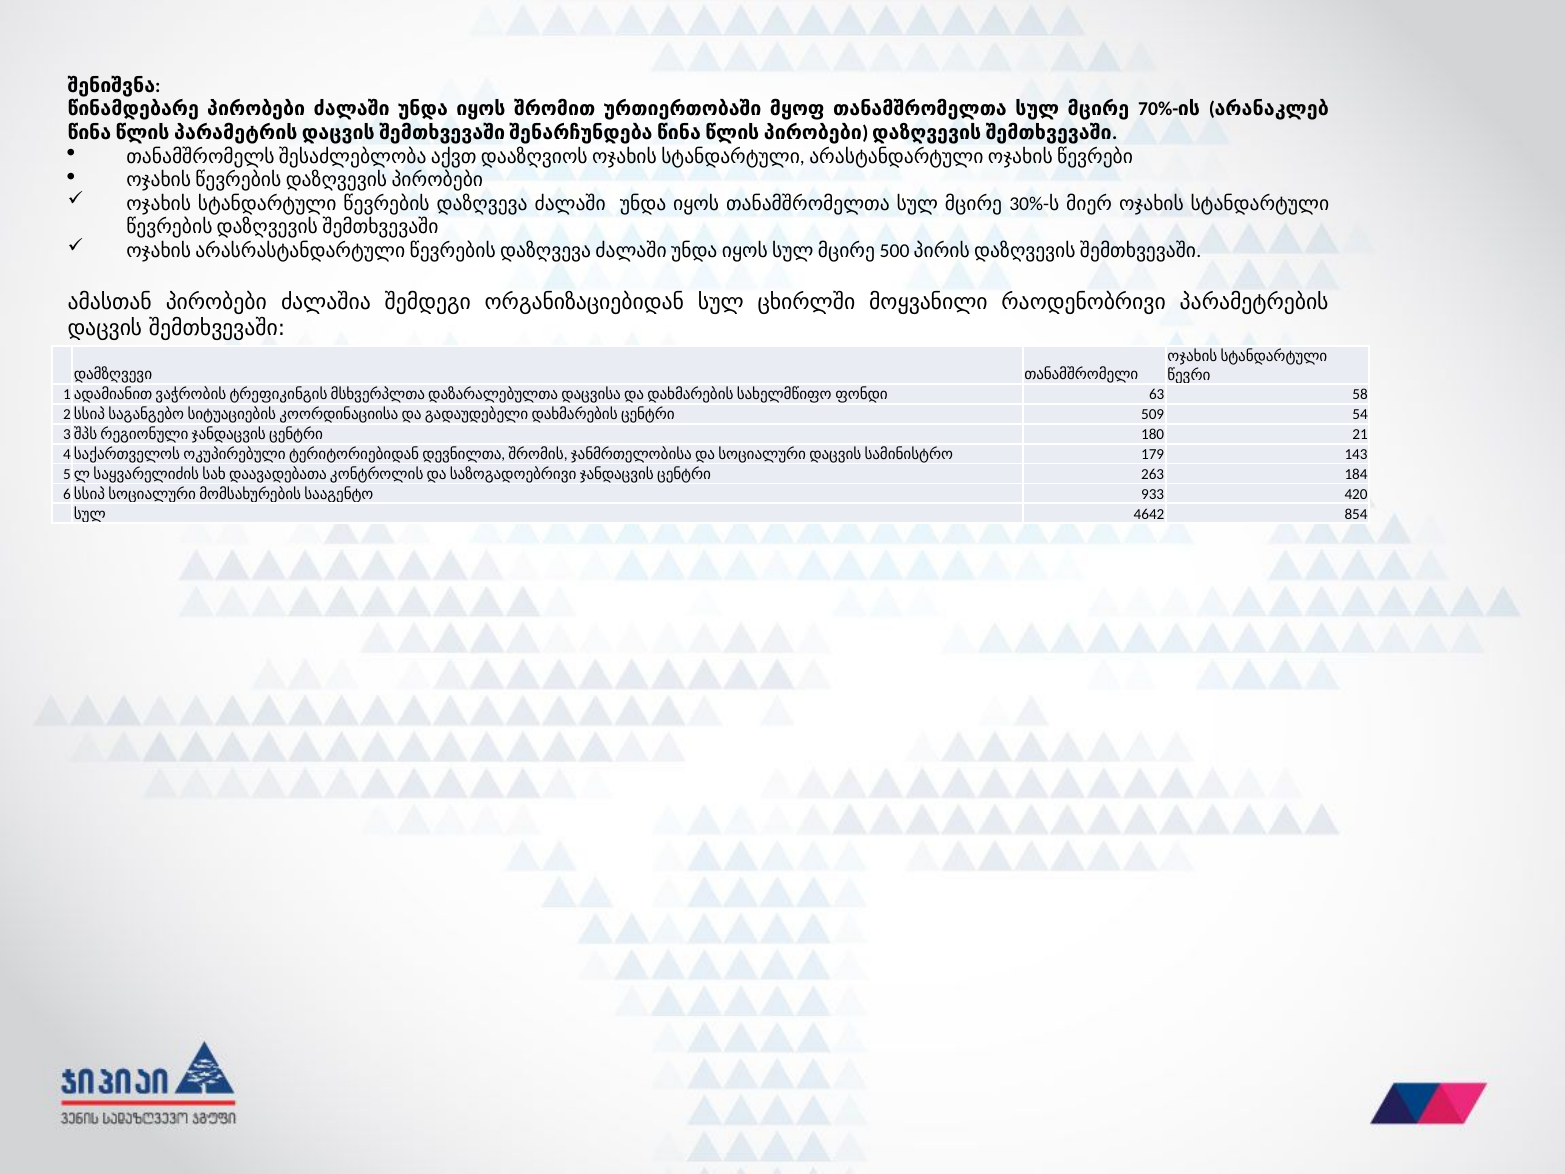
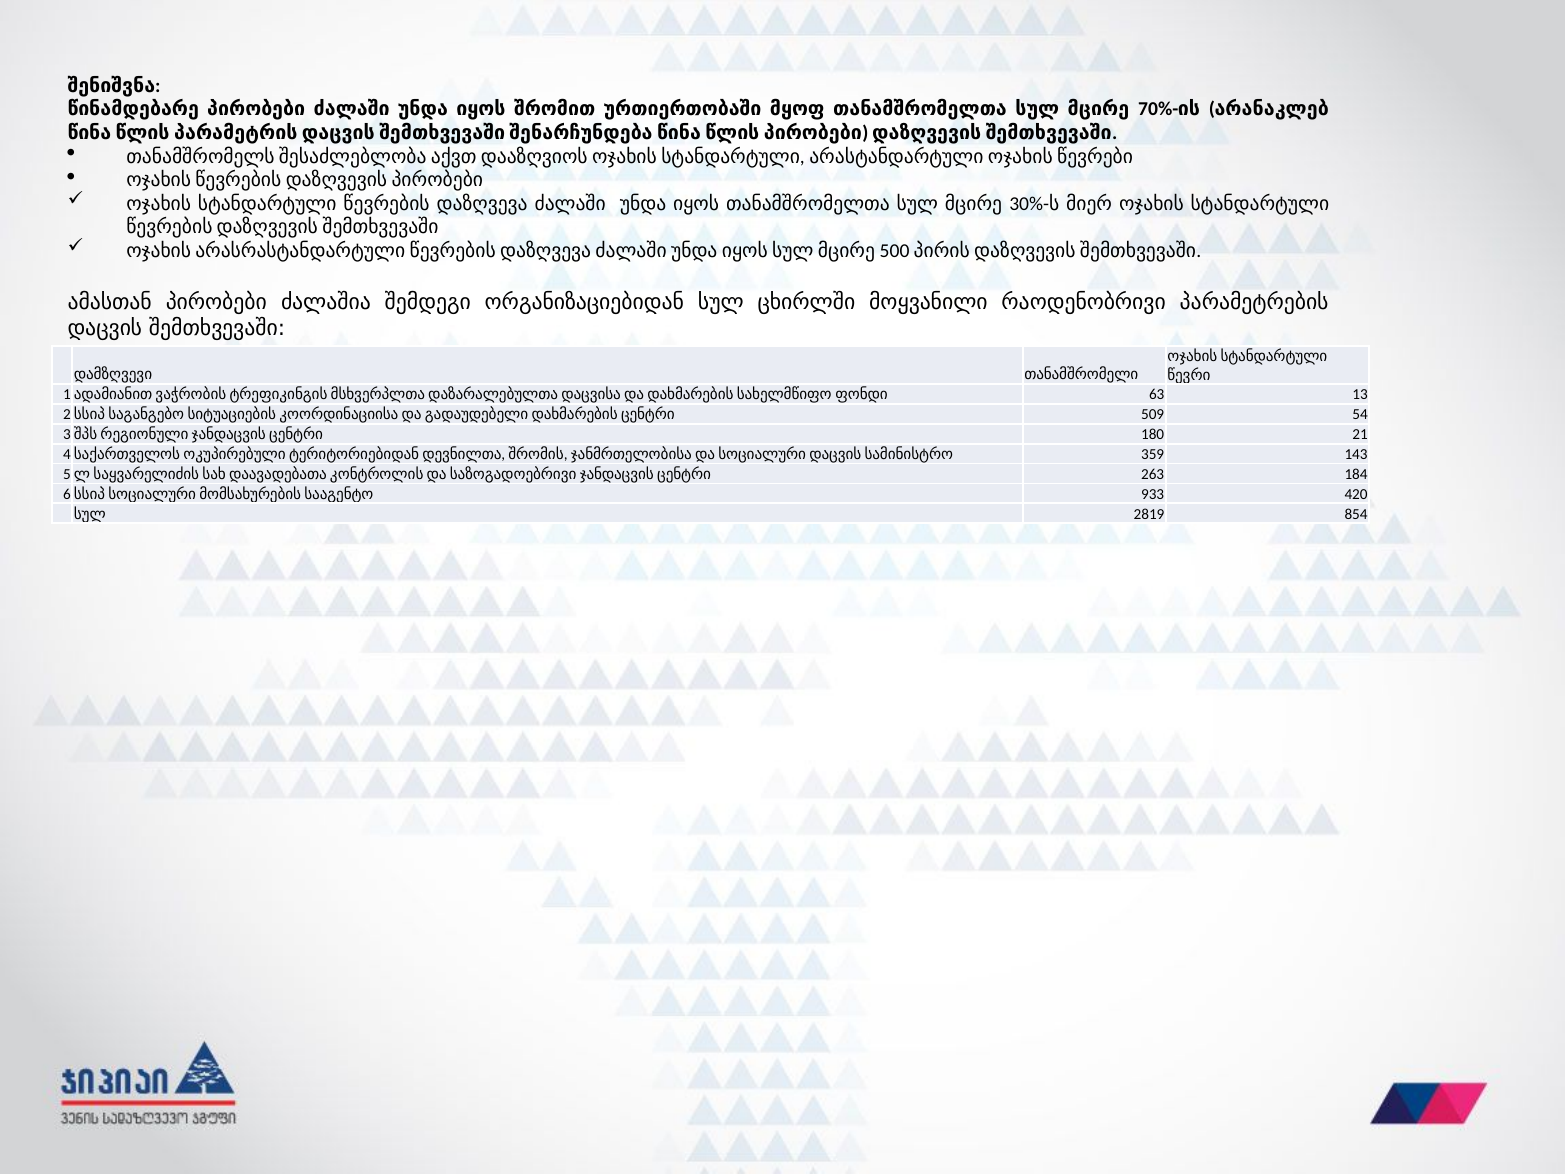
58: 58 -> 13
179: 179 -> 359
4642: 4642 -> 2819
